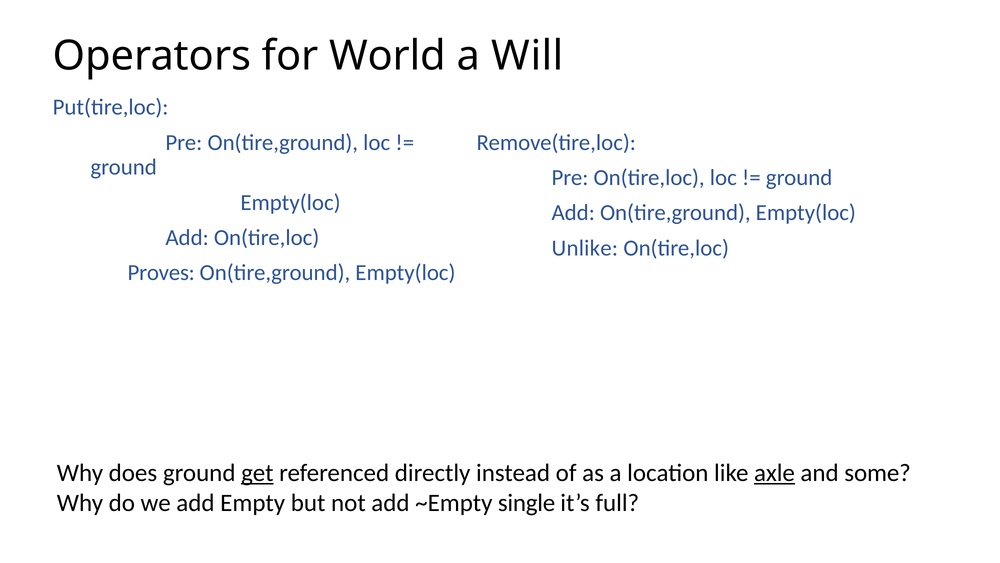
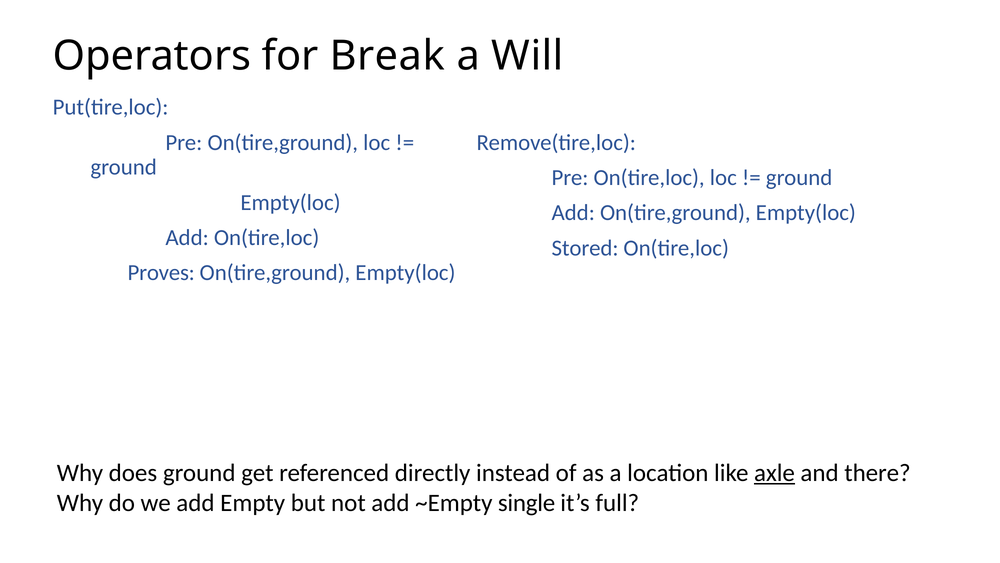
World: World -> Break
Unlike: Unlike -> Stored
get underline: present -> none
some: some -> there
